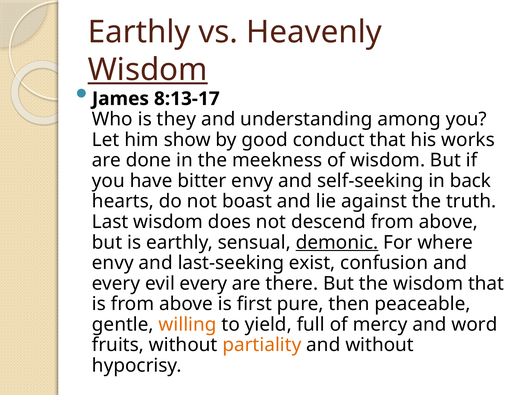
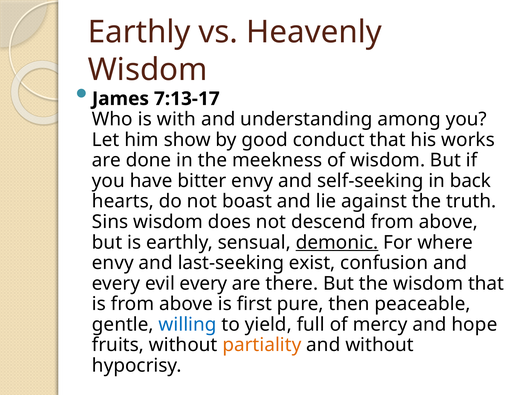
Wisdom at (148, 70) underline: present -> none
8:13-17: 8:13-17 -> 7:13-17
they: they -> with
Last: Last -> Sins
willing colour: orange -> blue
word: word -> hope
